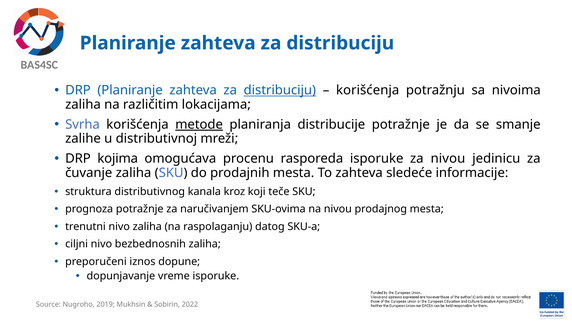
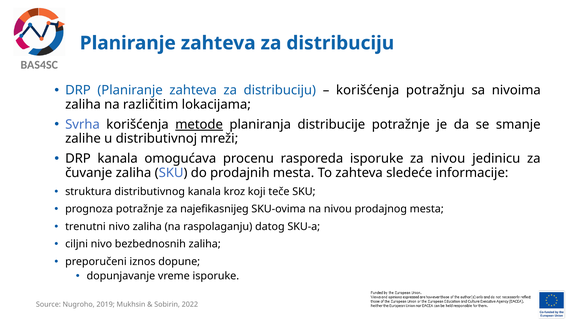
distribuciju at (280, 91) underline: present -> none
DRP kojima: kojima -> kanala
naručivanjem: naručivanjem -> najefikasnijeg
